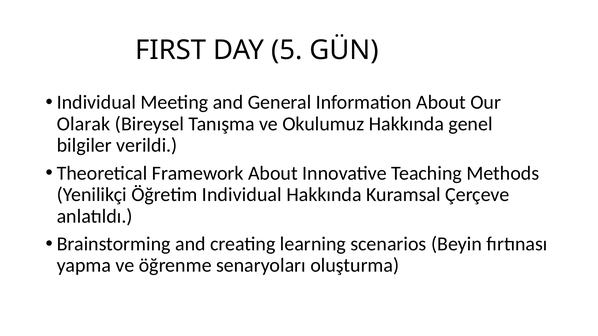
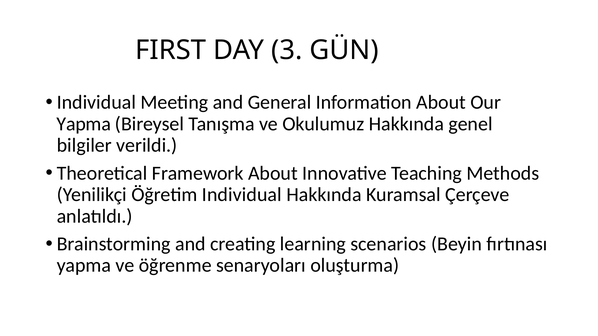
5: 5 -> 3
Olarak at (84, 124): Olarak -> Yapma
